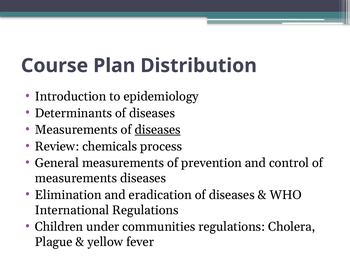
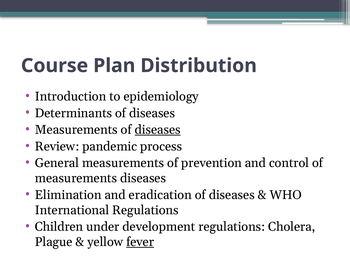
chemicals: chemicals -> pandemic
communities: communities -> development
fever underline: none -> present
